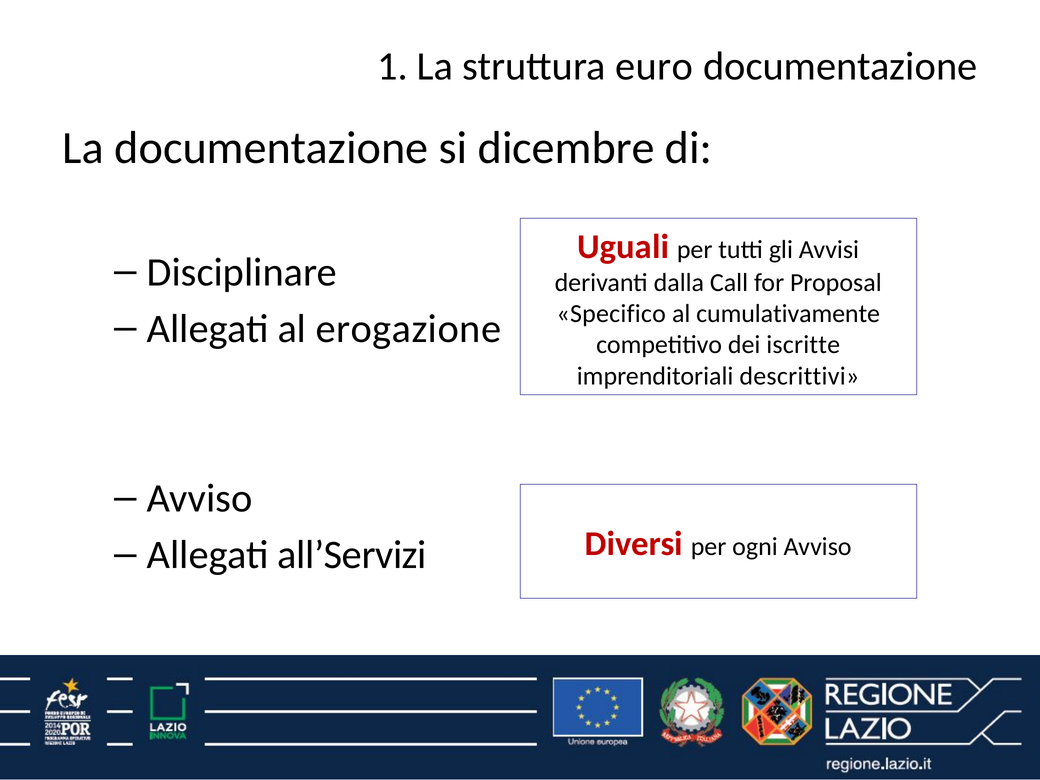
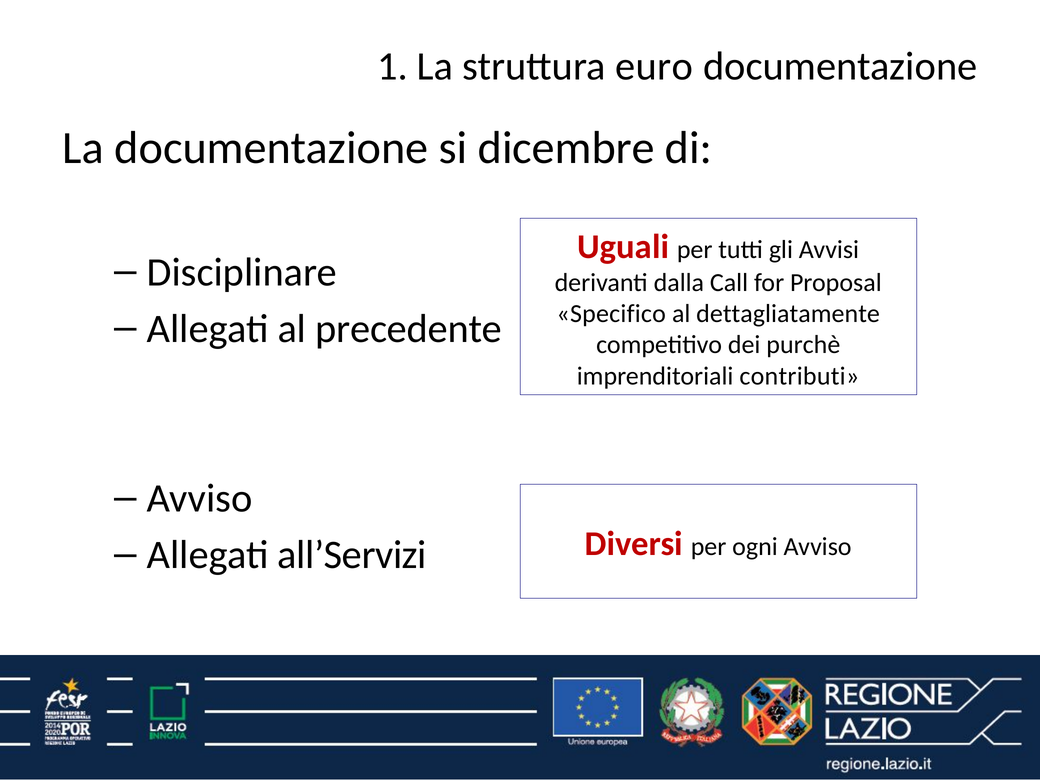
cumulativamente: cumulativamente -> dettagliatamente
erogazione: erogazione -> precedente
iscritte: iscritte -> purchè
descrittivi: descrittivi -> contributi
